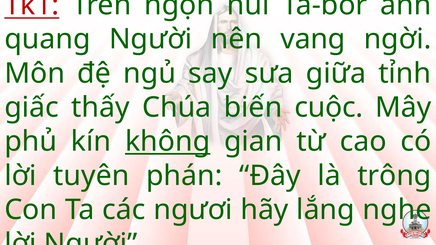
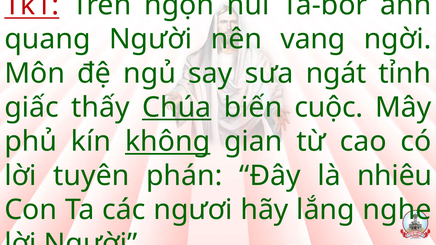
giữa: giữa -> ngát
Chúa underline: none -> present
trông: trông -> nhiêu
